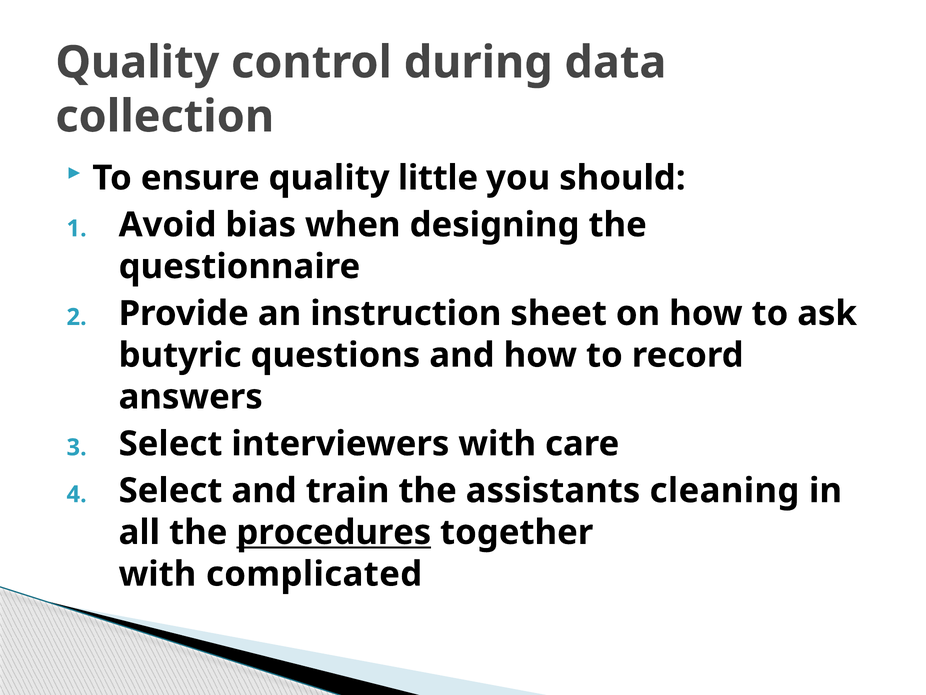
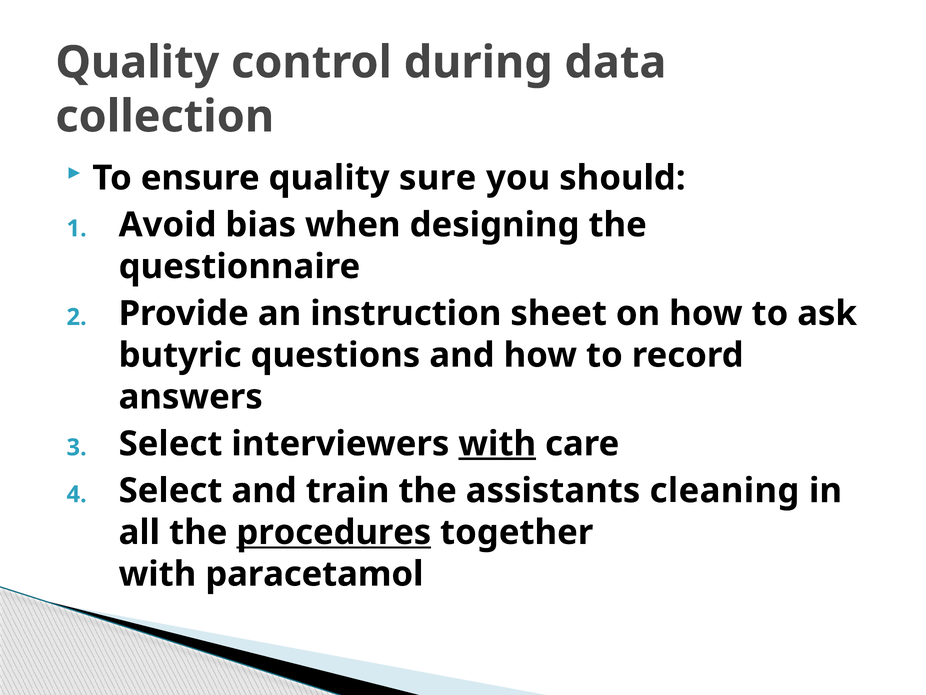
little: little -> sure
with at (497, 444) underline: none -> present
complicated: complicated -> paracetamol
